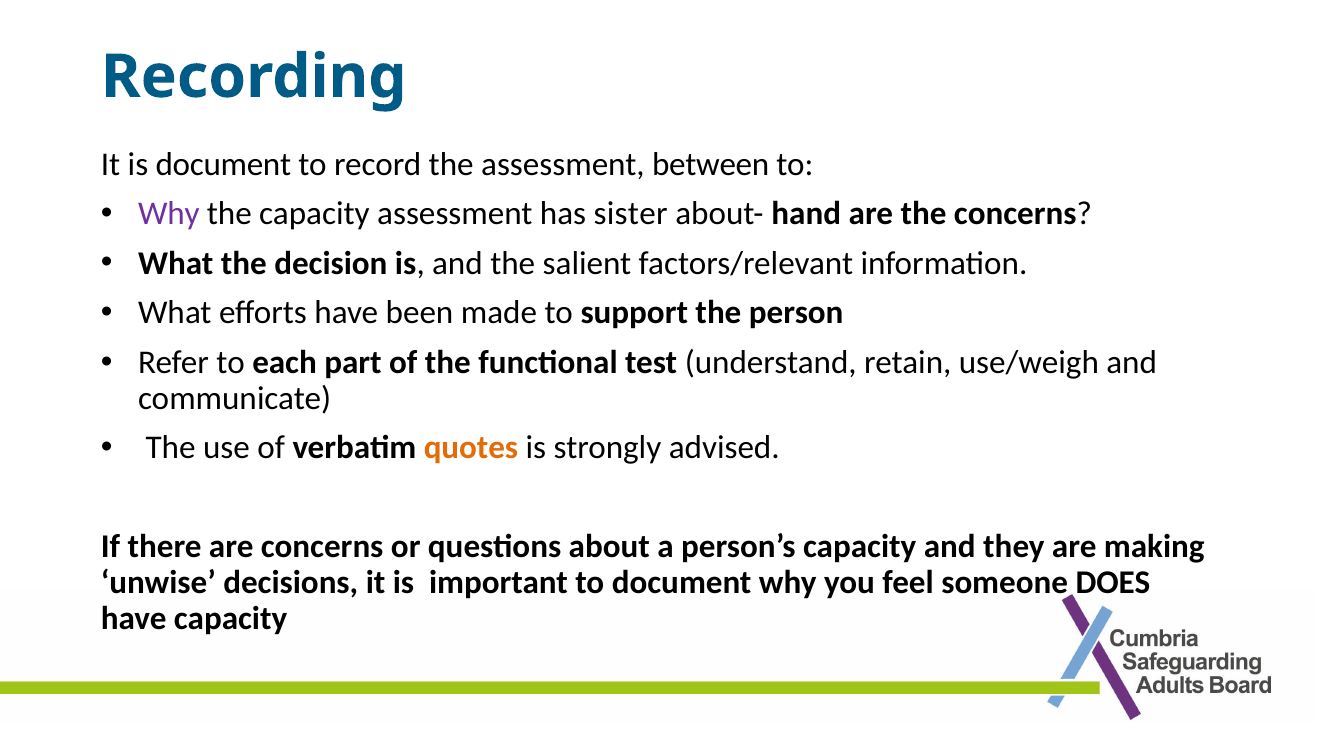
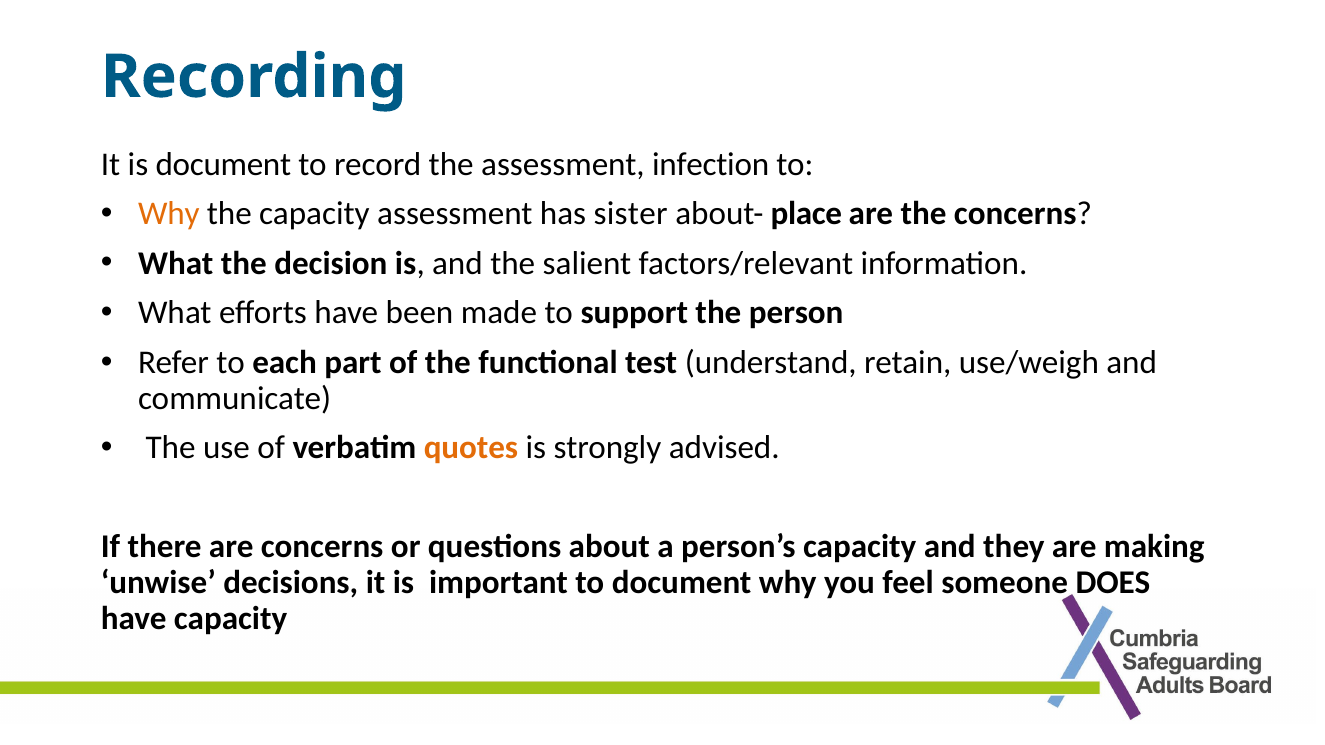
between: between -> infection
Why at (169, 214) colour: purple -> orange
hand: hand -> place
